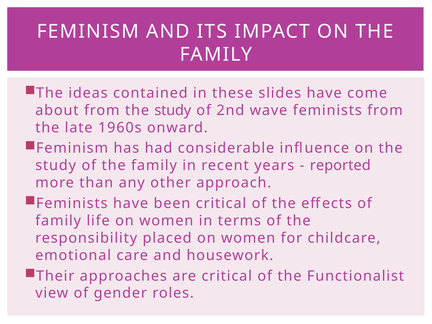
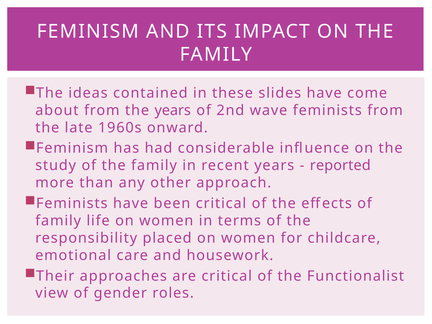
from the study: study -> years
